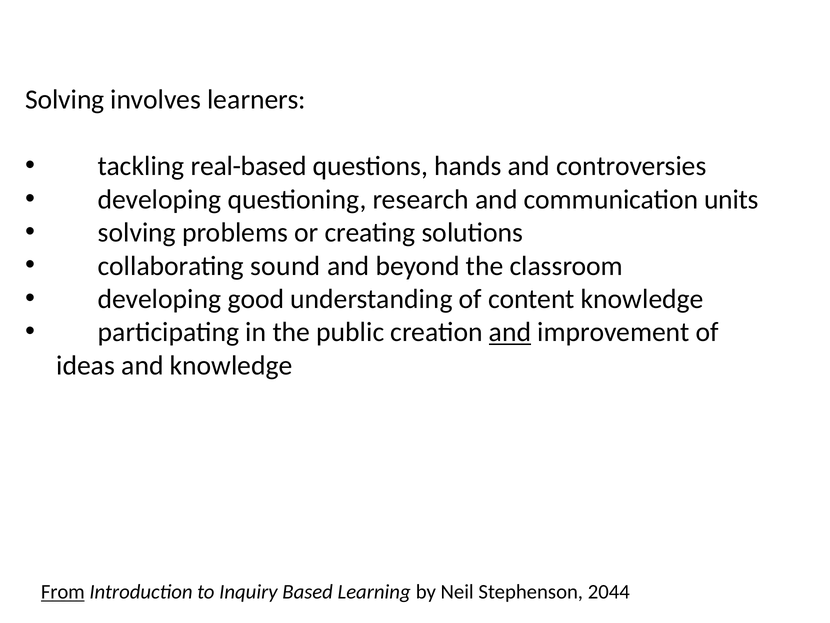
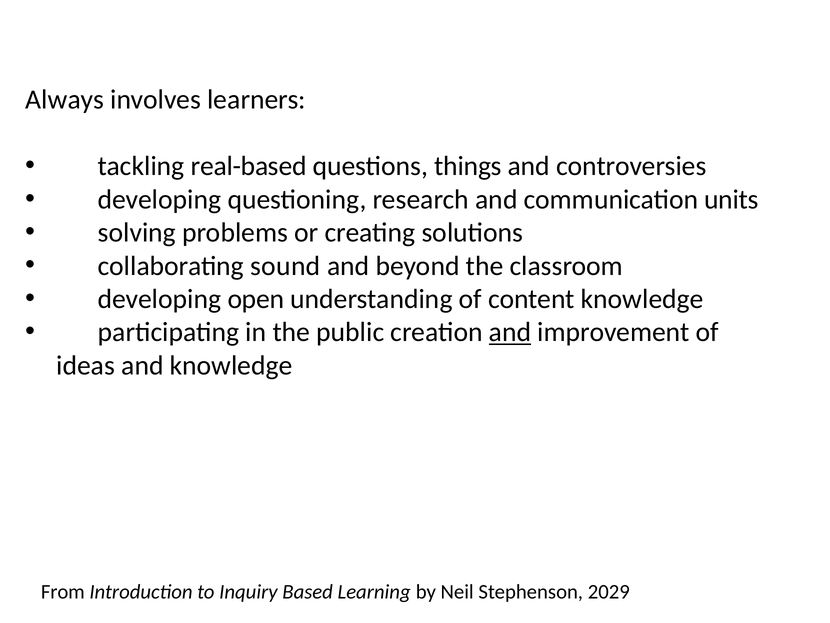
Solving at (65, 100): Solving -> Always
hands: hands -> things
good: good -> open
From underline: present -> none
2044: 2044 -> 2029
